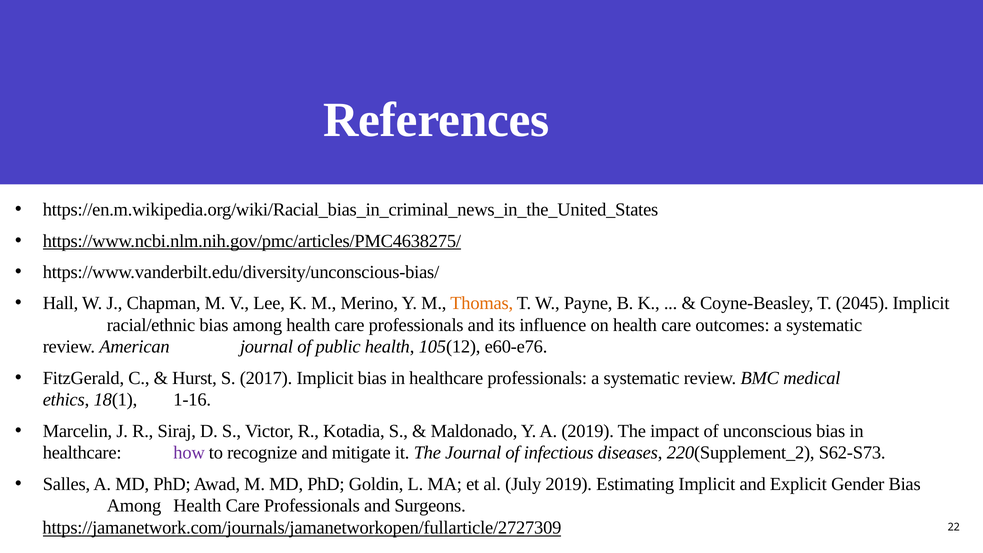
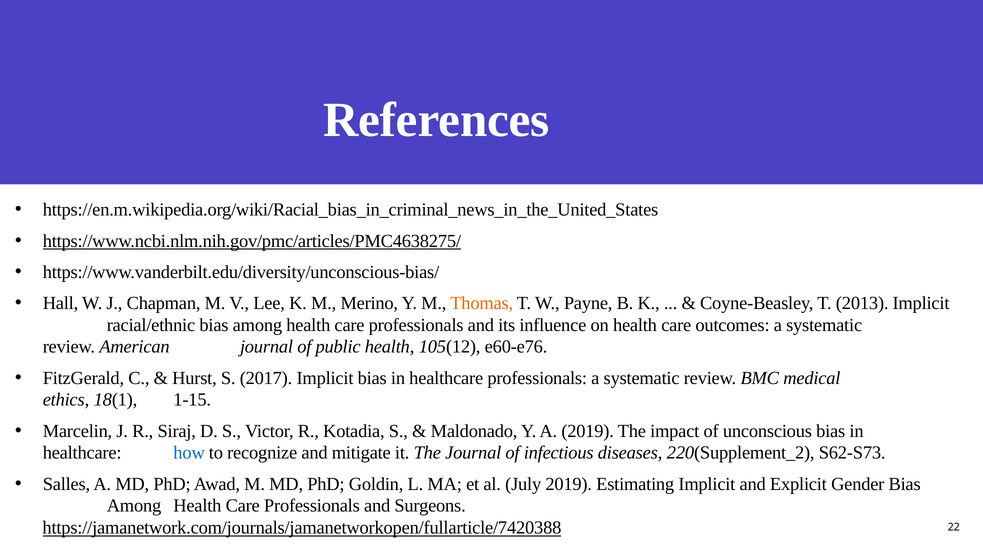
2045: 2045 -> 2013
1-16: 1-16 -> 1-15
how colour: purple -> blue
https://jamanetwork.com/journals/jamanetworkopen/fullarticle/2727309: https://jamanetwork.com/journals/jamanetworkopen/fullarticle/2727309 -> https://jamanetwork.com/journals/jamanetworkopen/fullarticle/7420388
